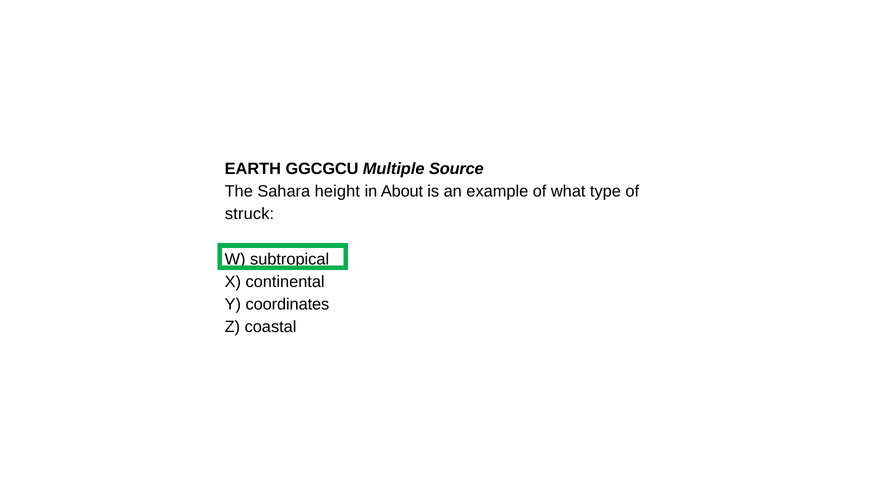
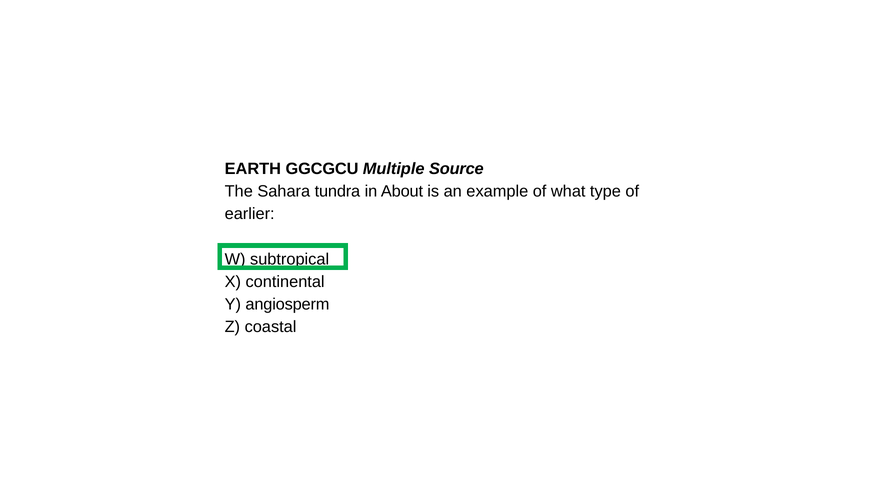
height: height -> tundra
struck: struck -> earlier
coordinates: coordinates -> angiosperm
